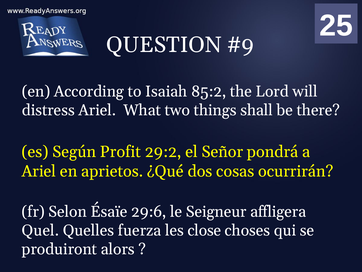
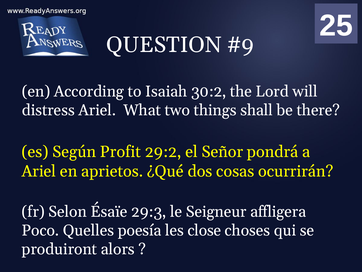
85:2: 85:2 -> 30:2
29:6: 29:6 -> 29:3
Quel: Quel -> Poco
fuerza: fuerza -> poesía
